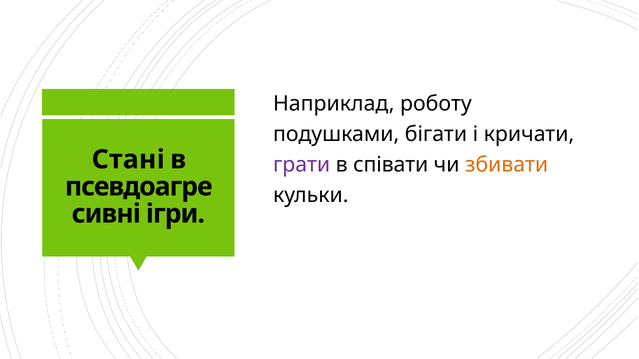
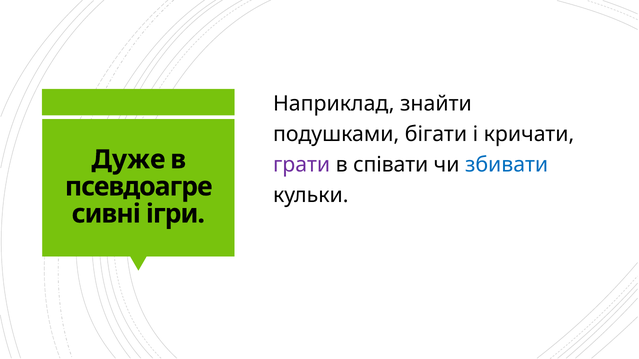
роботу: роботу -> знайти
Стані: Стані -> Дуже
збивати colour: orange -> blue
